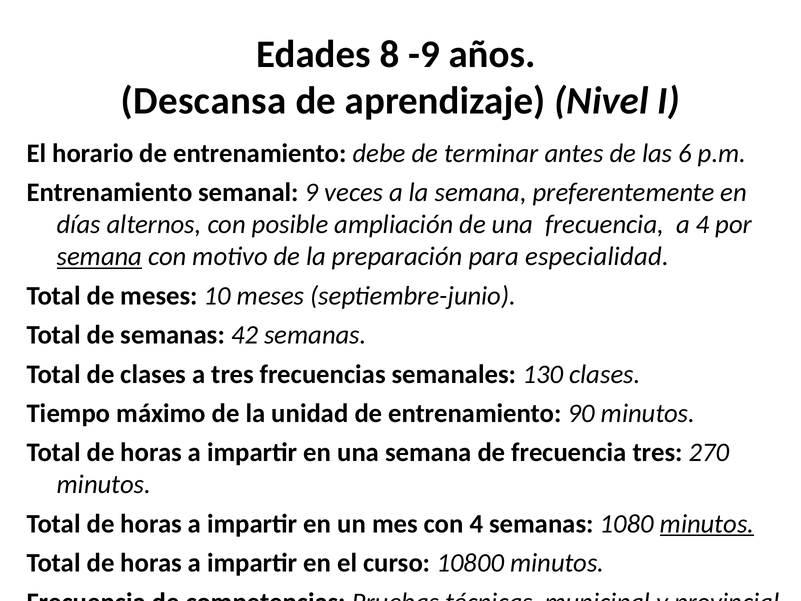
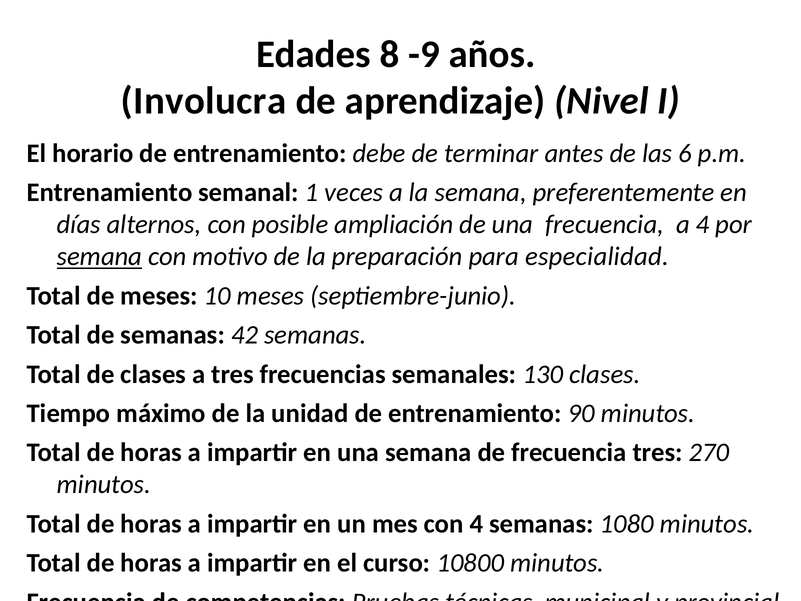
Descansa: Descansa -> Involucra
9: 9 -> 1
minutos at (707, 524) underline: present -> none
